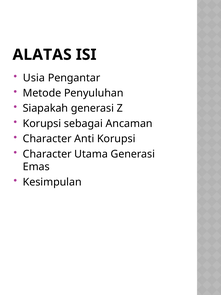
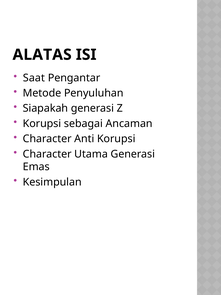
Usia: Usia -> Saat
